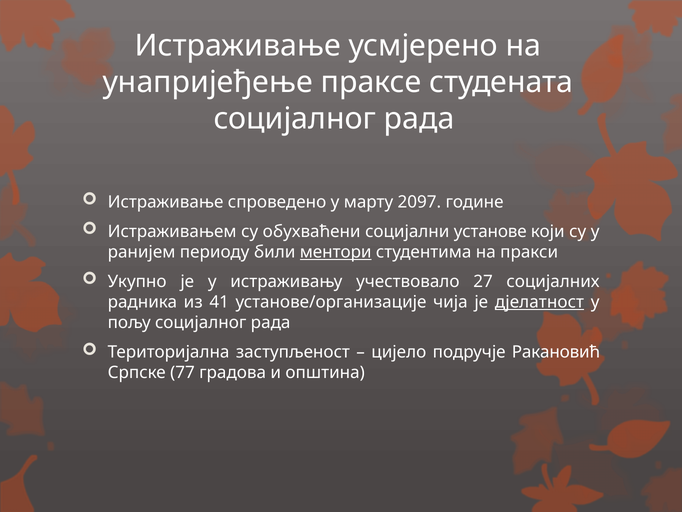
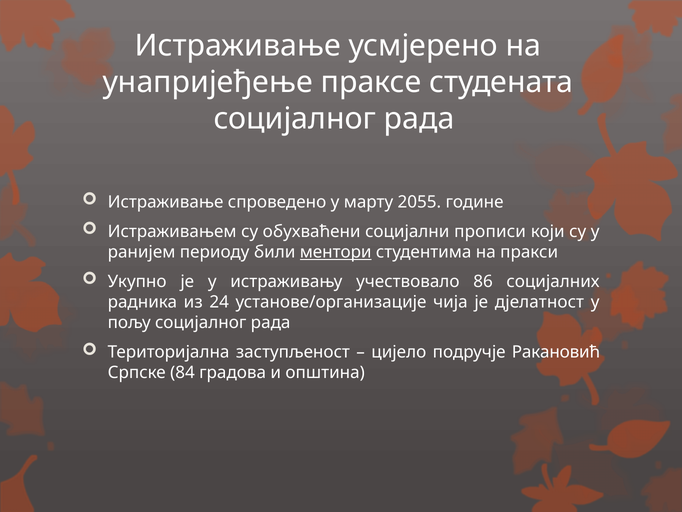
2097: 2097 -> 2055
установе: установе -> прописи
27: 27 -> 86
41: 41 -> 24
дјелатност underline: present -> none
77: 77 -> 84
